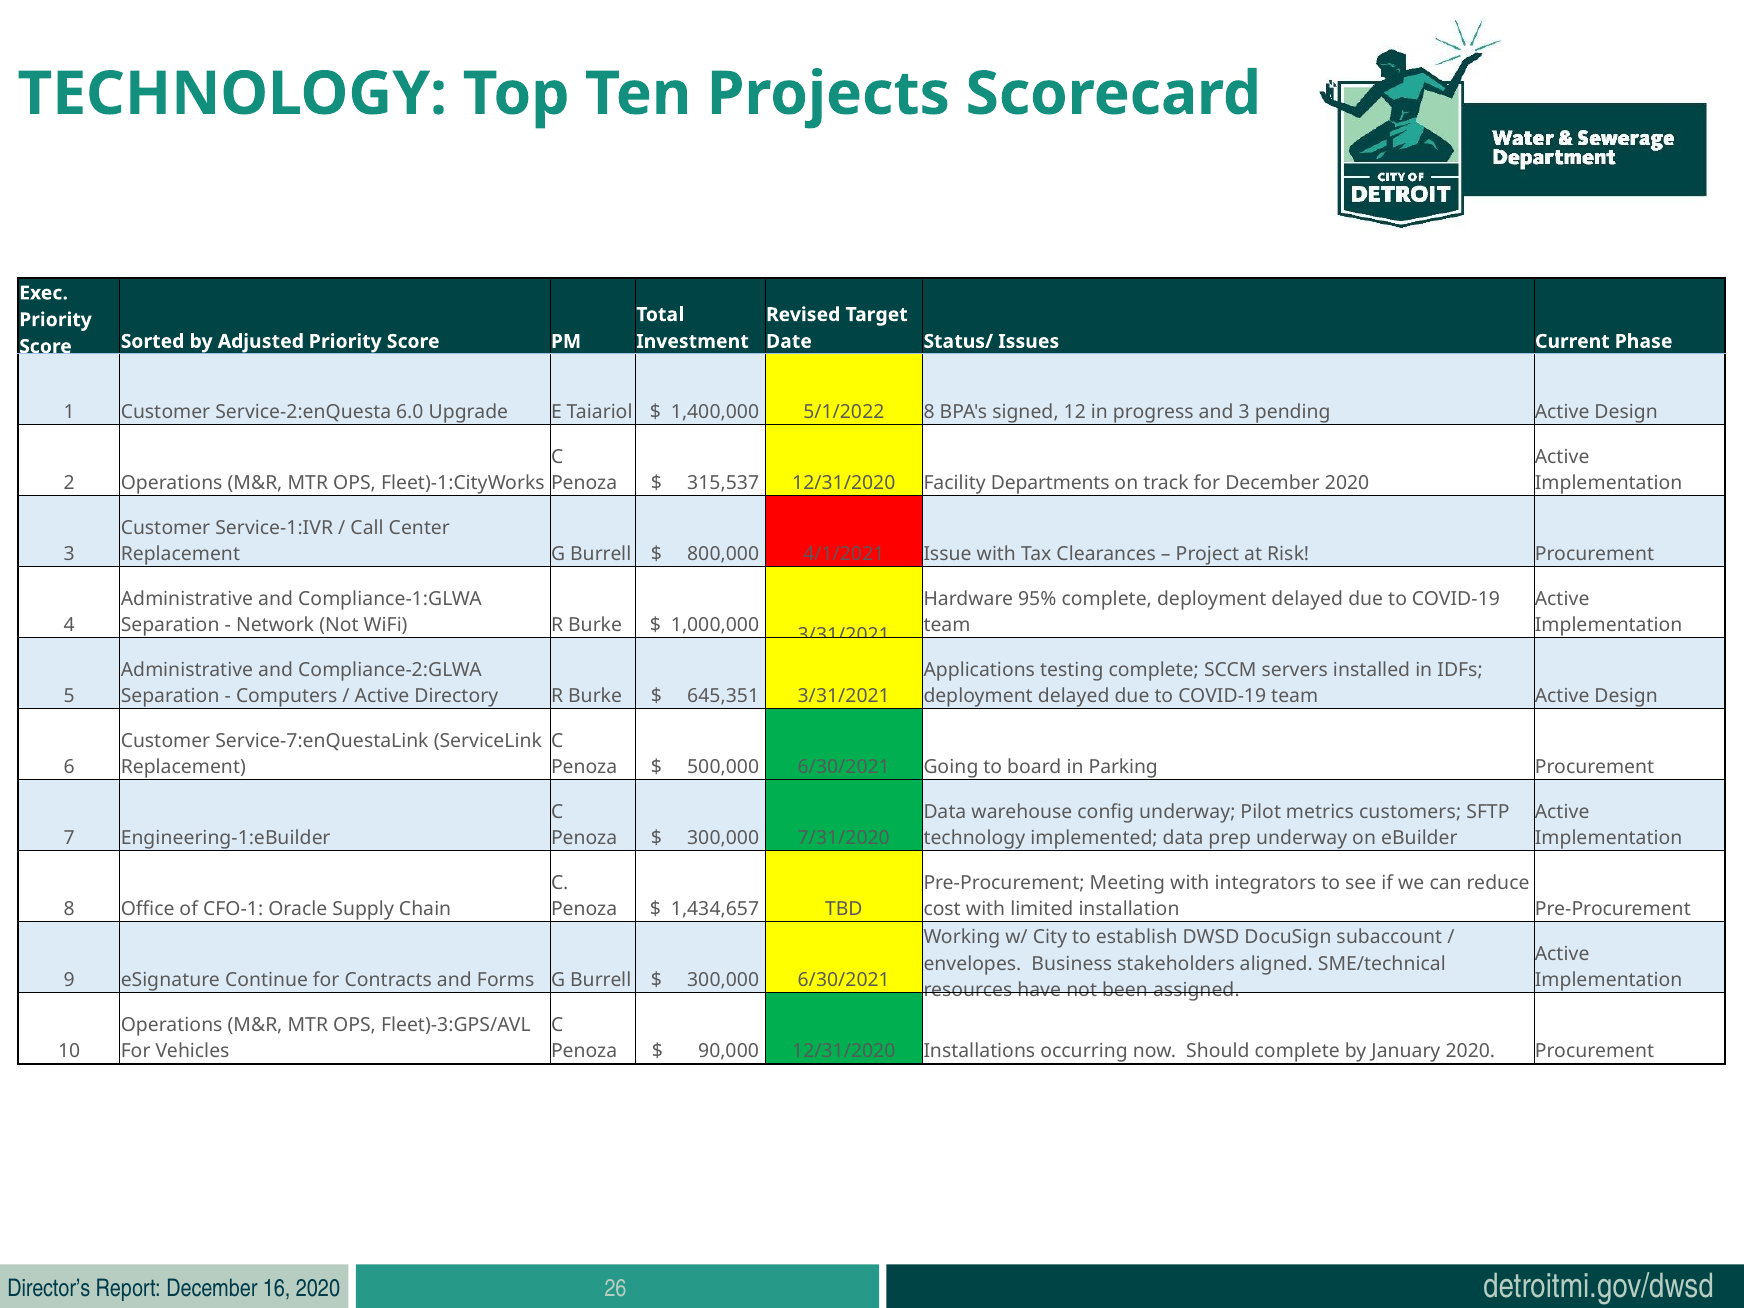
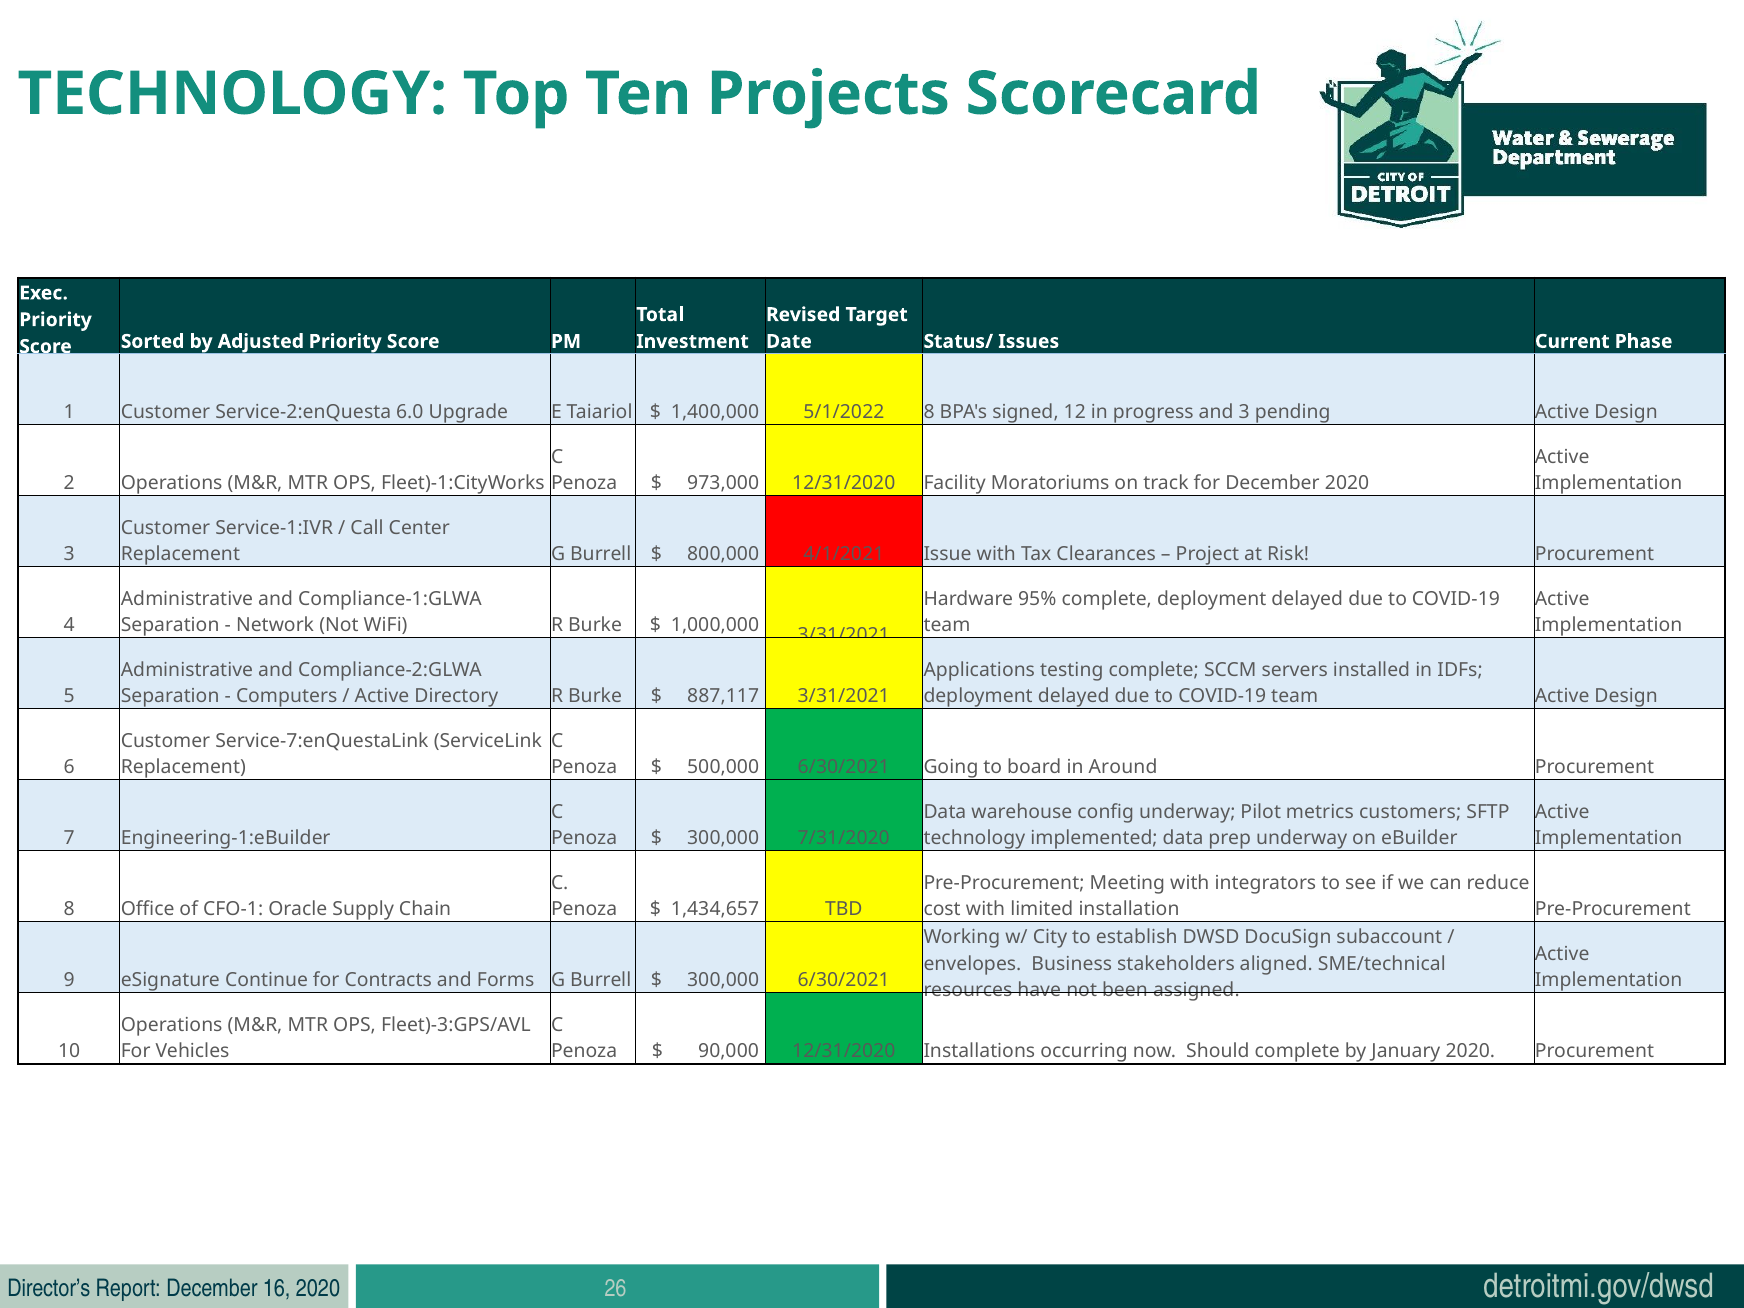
315,537: 315,537 -> 973,000
Departments: Departments -> Moratoriums
645,351: 645,351 -> 887,117
Parking: Parking -> Around
